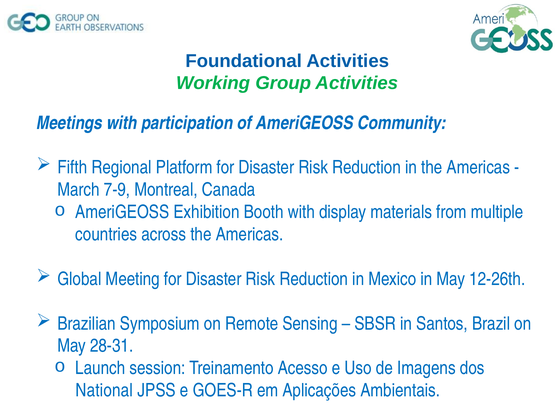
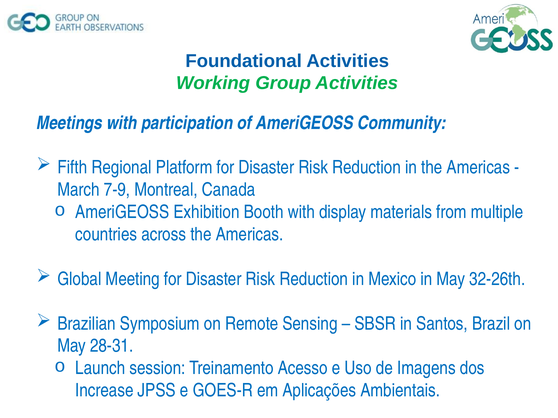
12-26th: 12-26th -> 32-26th
National: National -> Increase
